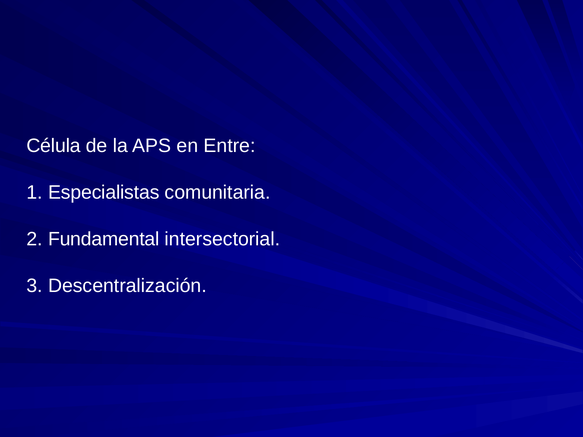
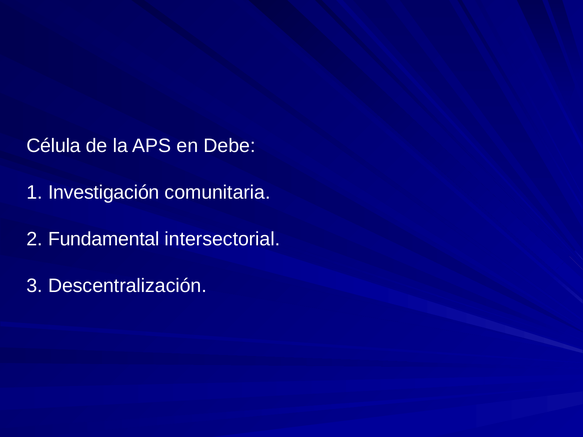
Entre: Entre -> Debe
Especialistas: Especialistas -> Investigación
